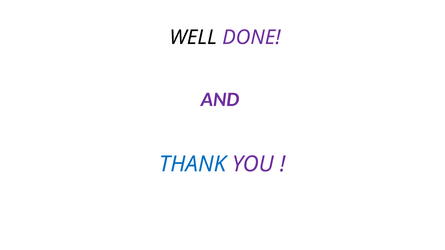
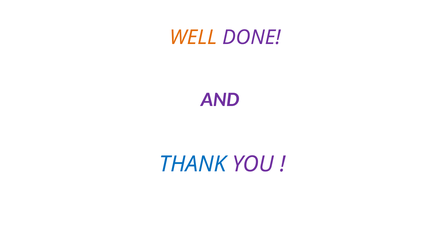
WELL colour: black -> orange
